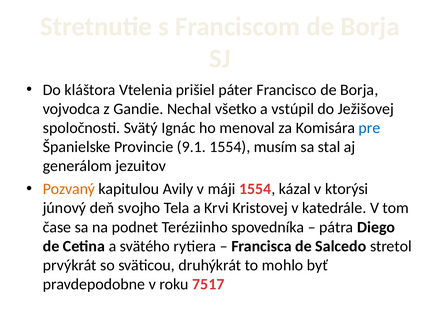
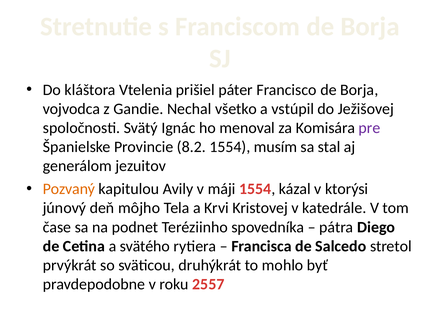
pre colour: blue -> purple
9.1: 9.1 -> 8.2
svojho: svojho -> môjho
7517: 7517 -> 2557
